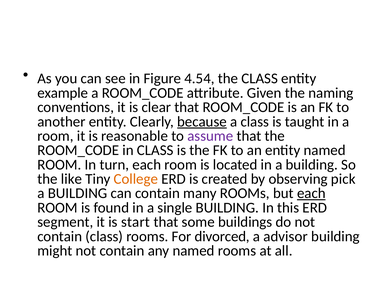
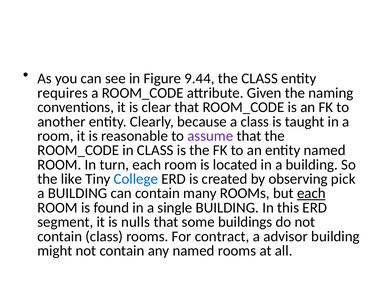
4.54: 4.54 -> 9.44
example: example -> requires
because underline: present -> none
College colour: orange -> blue
start: start -> nulls
divorced: divorced -> contract
